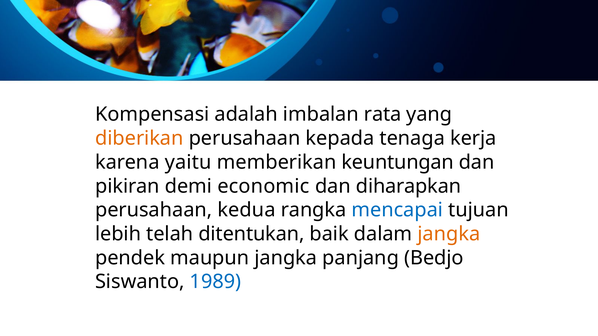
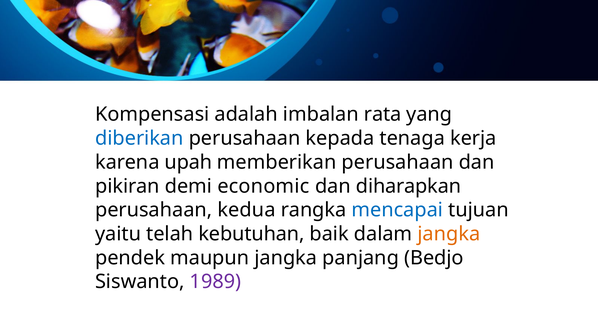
diberikan colour: orange -> blue
yaitu: yaitu -> upah
memberikan keuntungan: keuntungan -> perusahaan
lebih: lebih -> yaitu
ditentukan: ditentukan -> kebutuhan
1989 colour: blue -> purple
